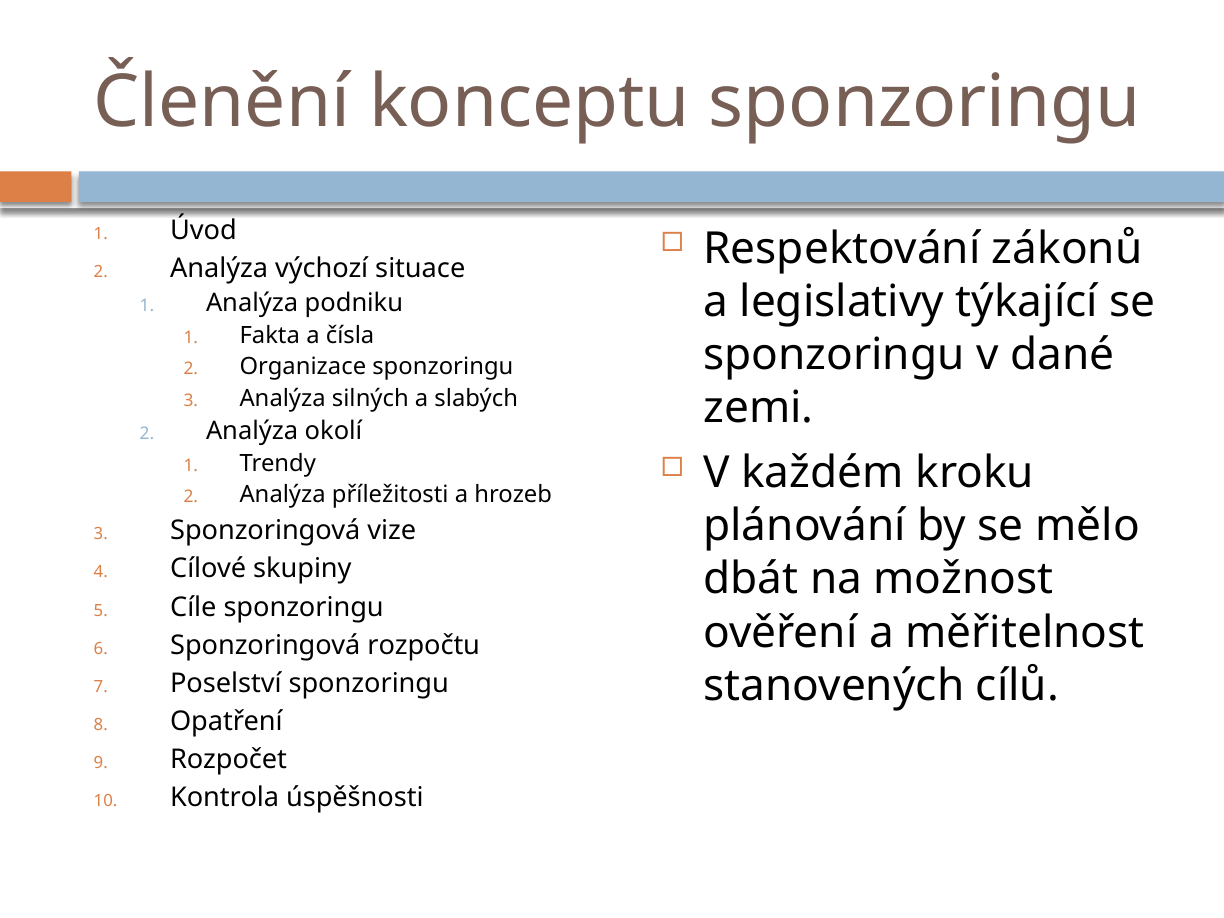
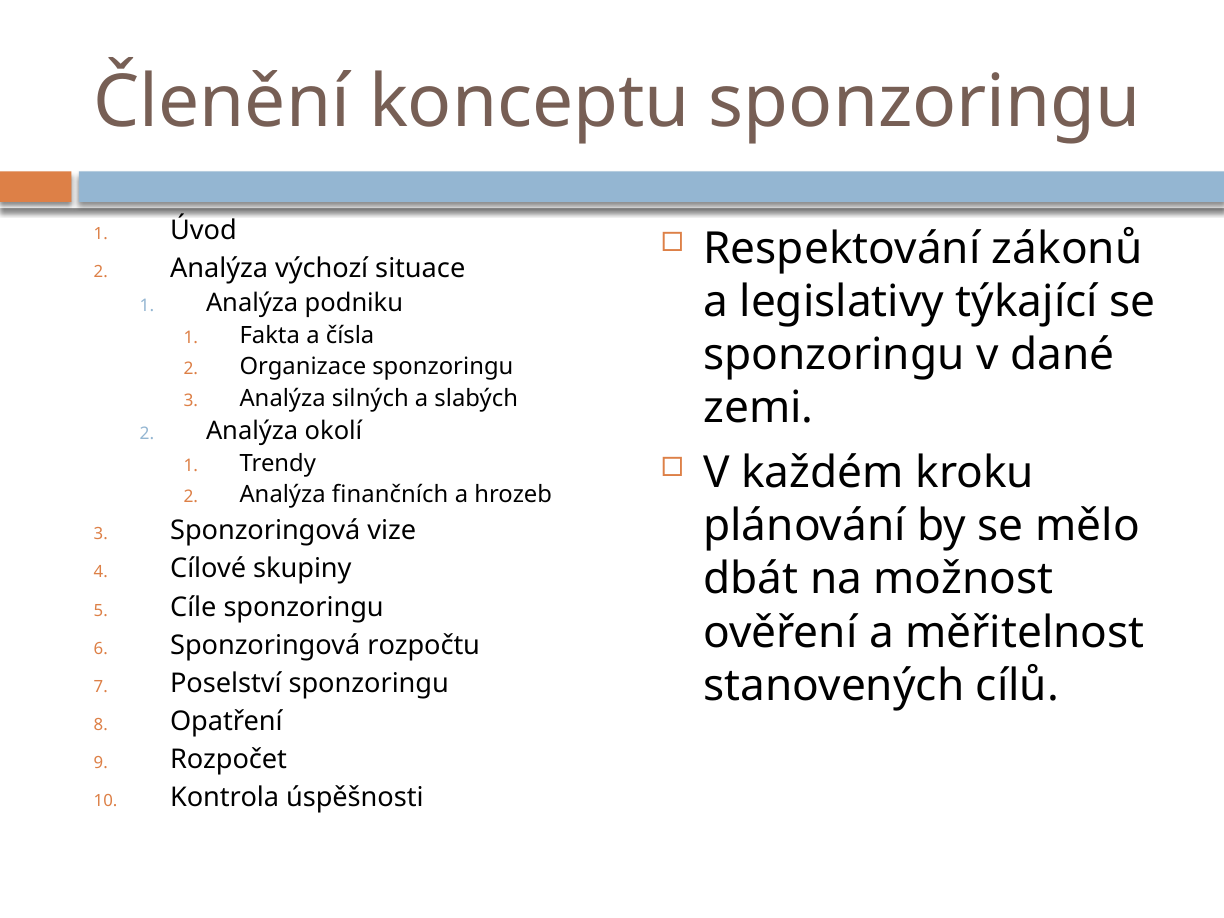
příležitosti: příležitosti -> finančních
